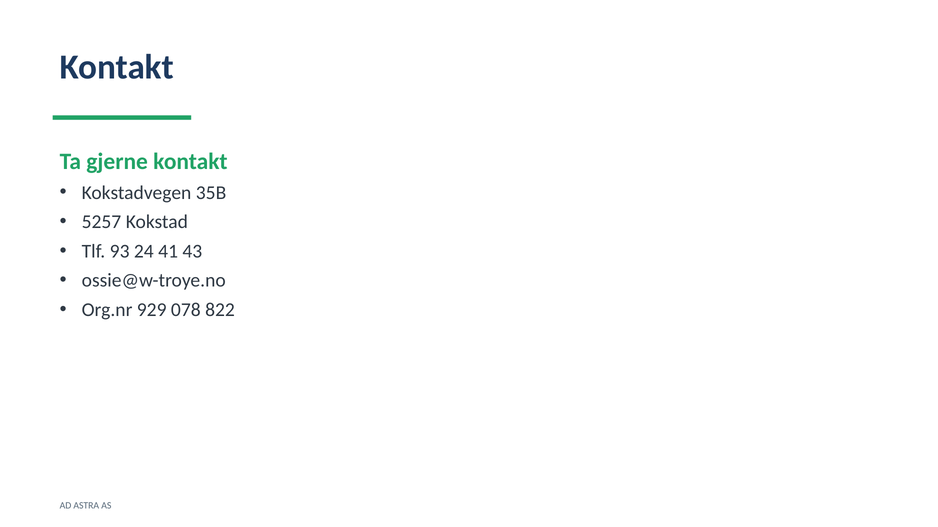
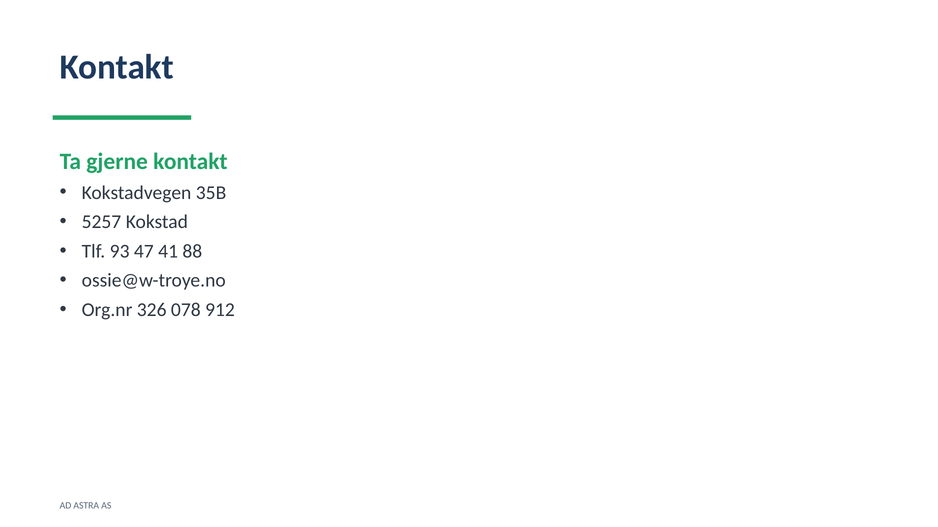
24: 24 -> 47
43: 43 -> 88
929: 929 -> 326
822: 822 -> 912
